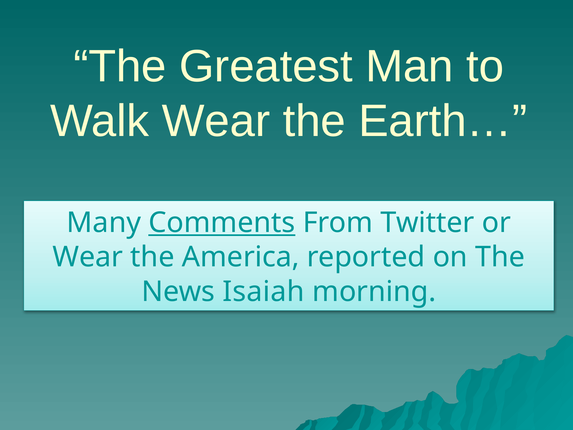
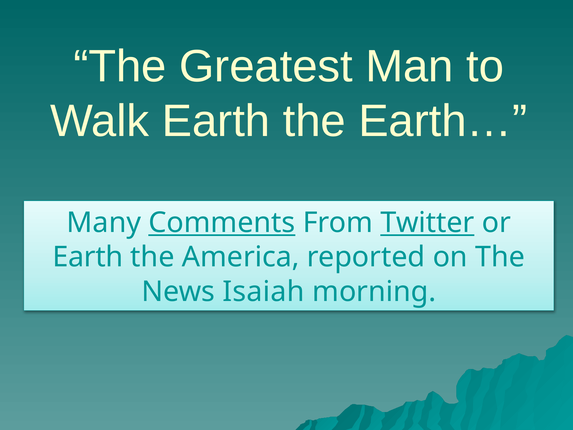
Walk Wear: Wear -> Earth
Twitter underline: none -> present
Wear at (88, 257): Wear -> Earth
